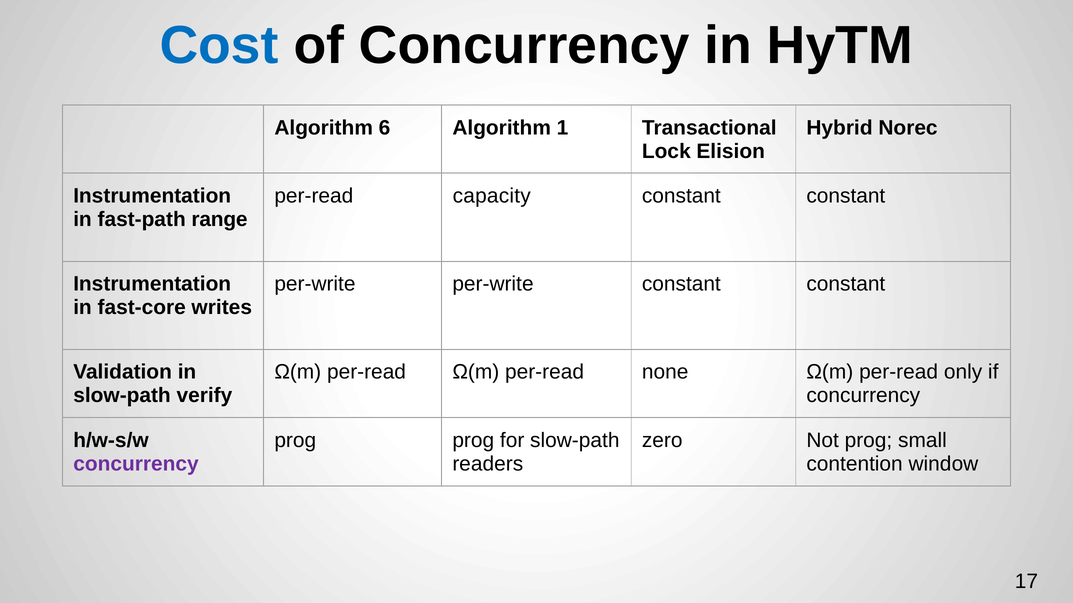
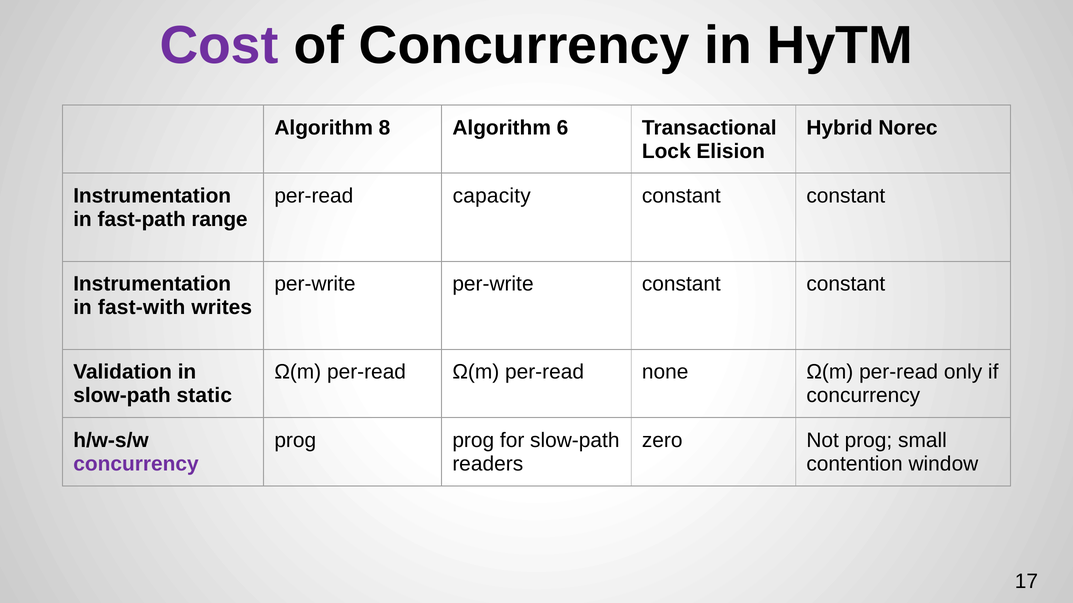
Cost colour: blue -> purple
6: 6 -> 8
1: 1 -> 6
fast-core: fast-core -> fast-with
verify: verify -> static
